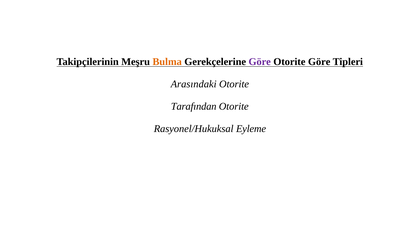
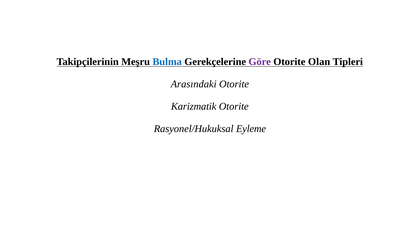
Bulma colour: orange -> blue
Otorite Göre: Göre -> Olan
Tarafından: Tarafından -> Karizmatik
